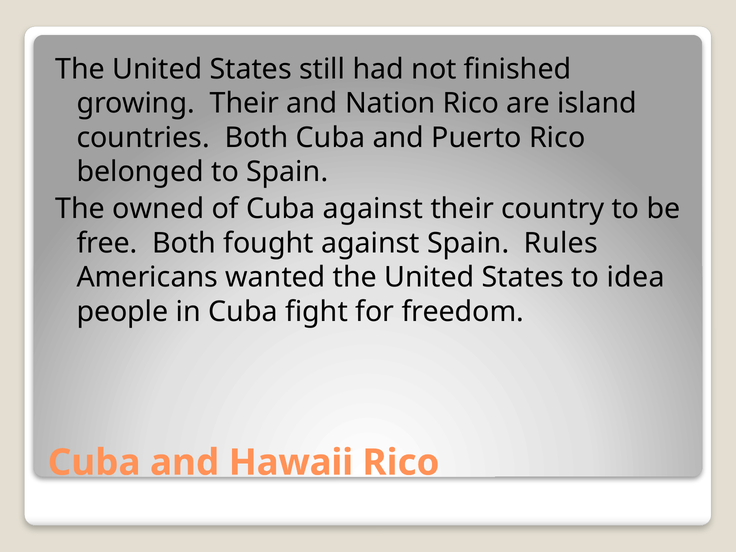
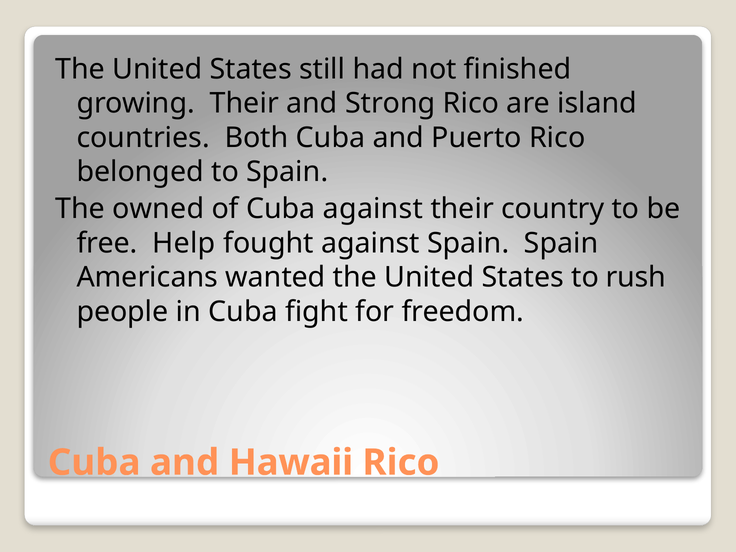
Nation: Nation -> Strong
free Both: Both -> Help
Spain Rules: Rules -> Spain
idea: idea -> rush
